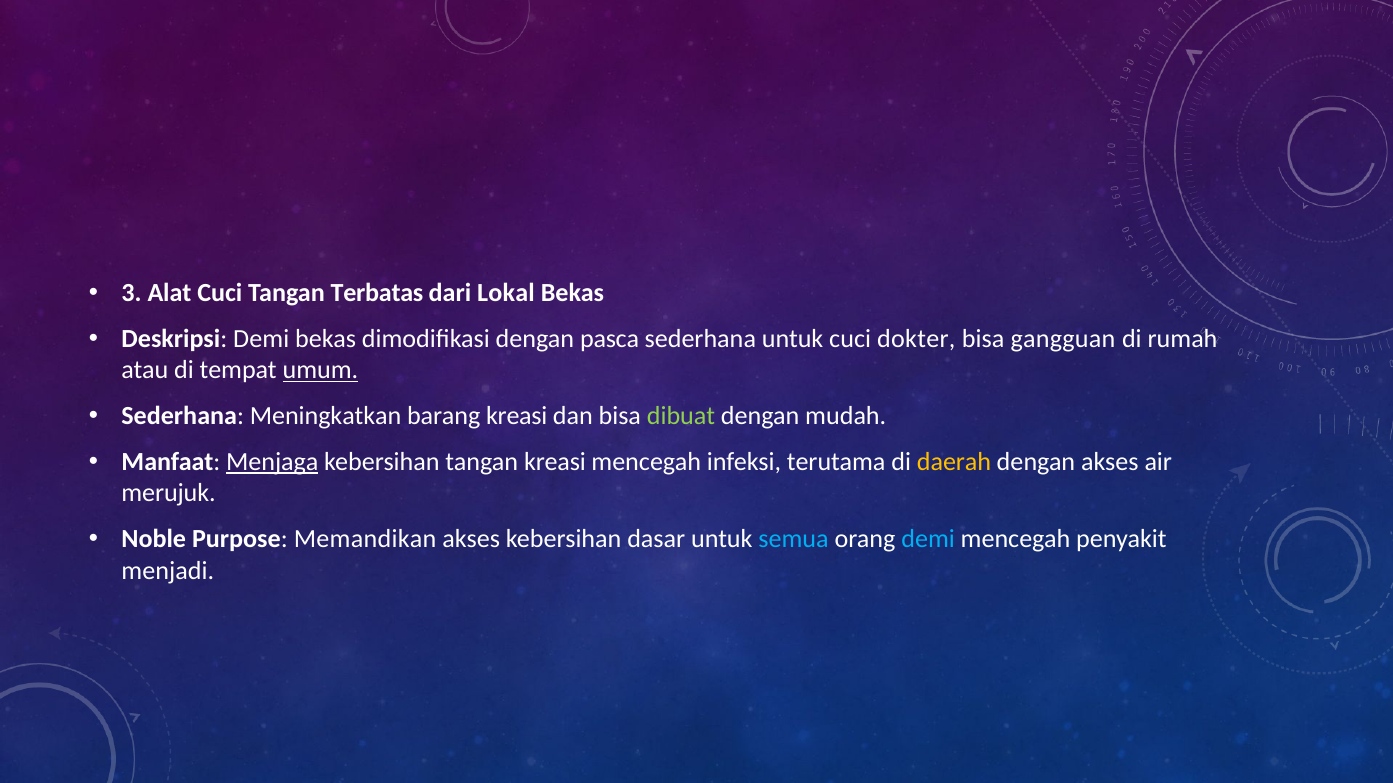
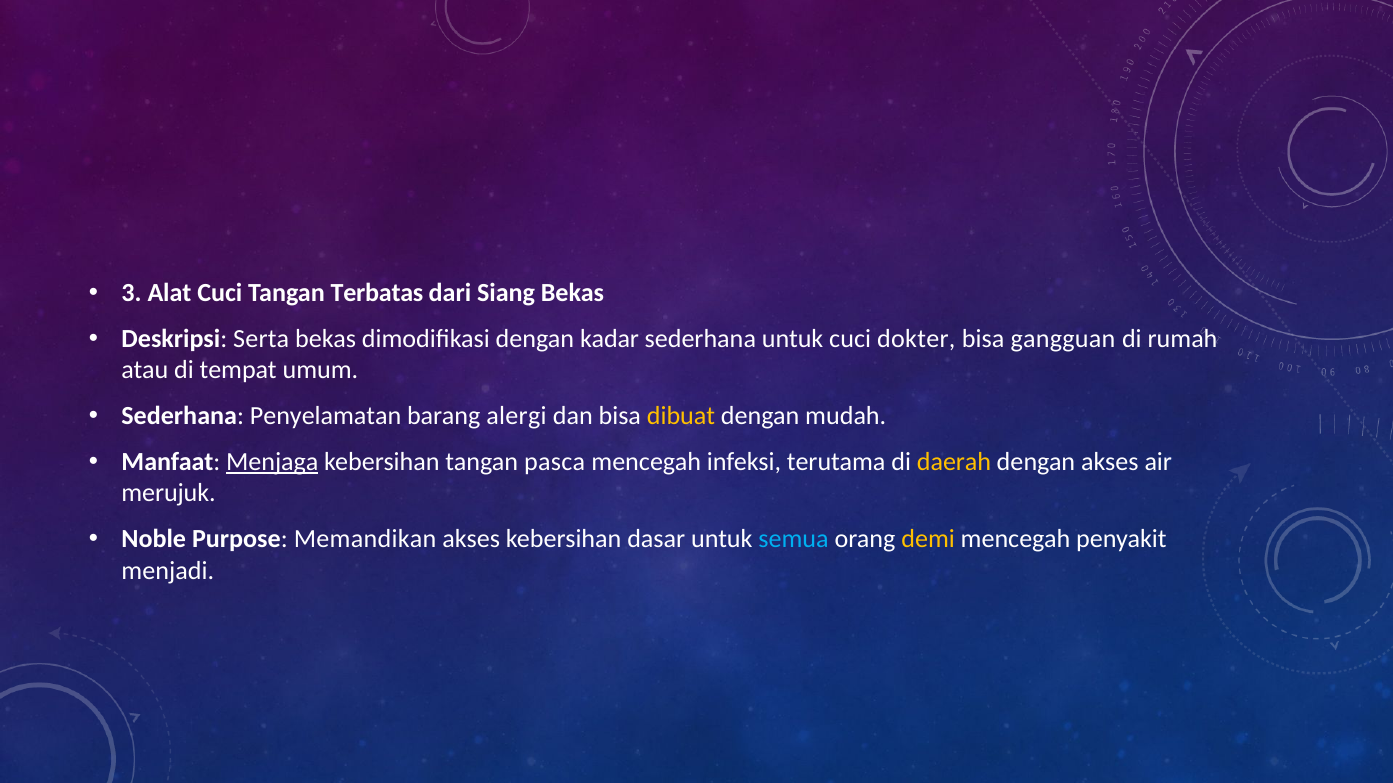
Lokal: Lokal -> Siang
Deskripsi Demi: Demi -> Serta
pasca: pasca -> kadar
umum underline: present -> none
Meningkatkan: Meningkatkan -> Penyelamatan
barang kreasi: kreasi -> alergi
dibuat colour: light green -> yellow
tangan kreasi: kreasi -> pasca
demi at (928, 539) colour: light blue -> yellow
